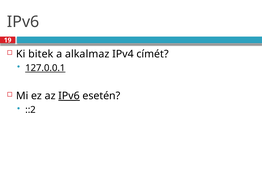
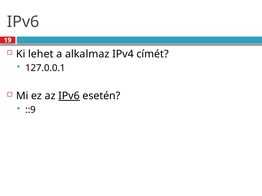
bitek: bitek -> lehet
127.0.0.1 underline: present -> none
::2: ::2 -> ::9
